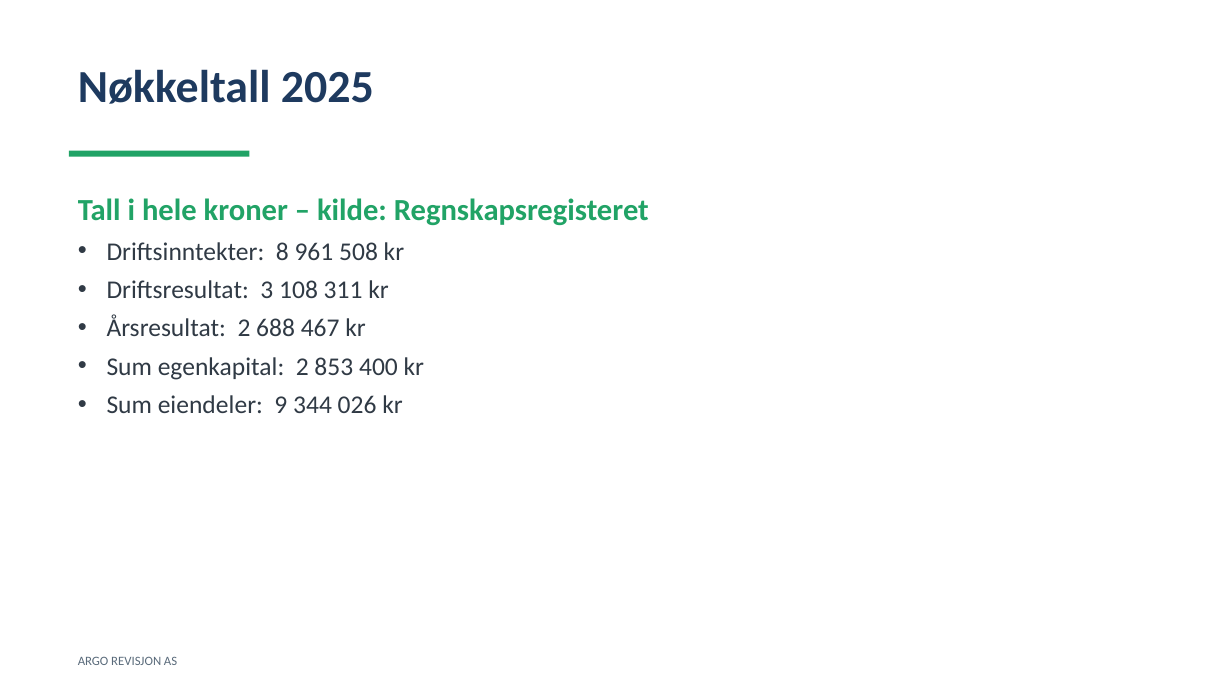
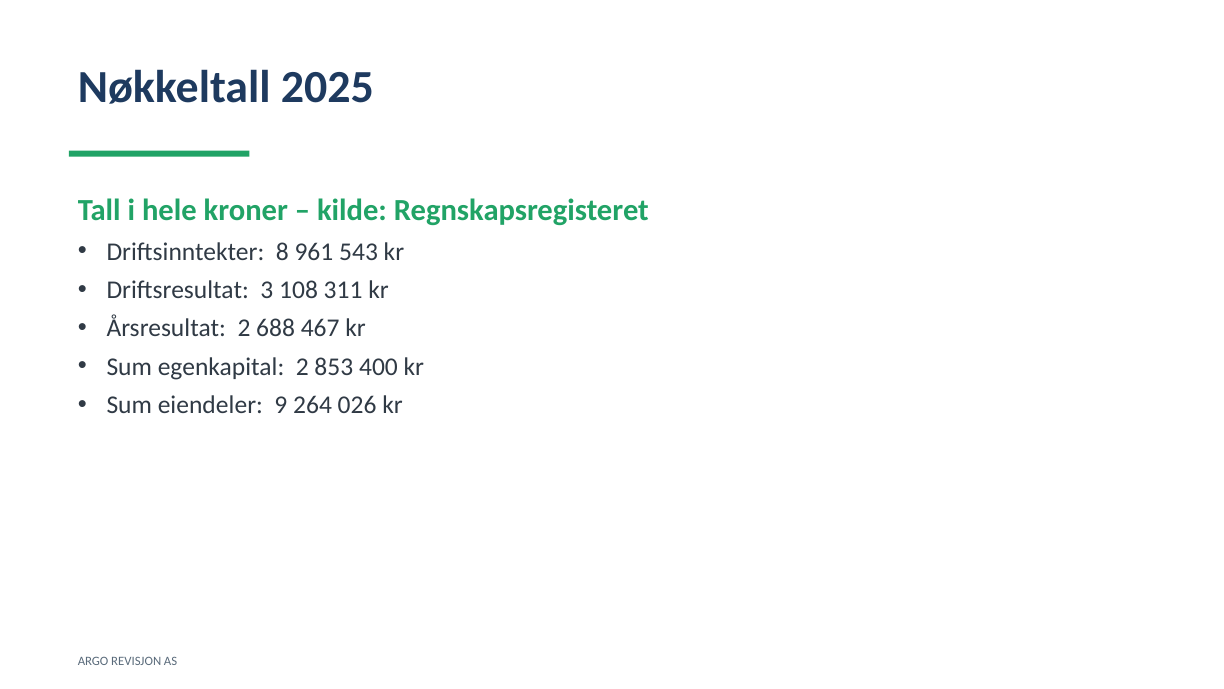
508: 508 -> 543
344: 344 -> 264
